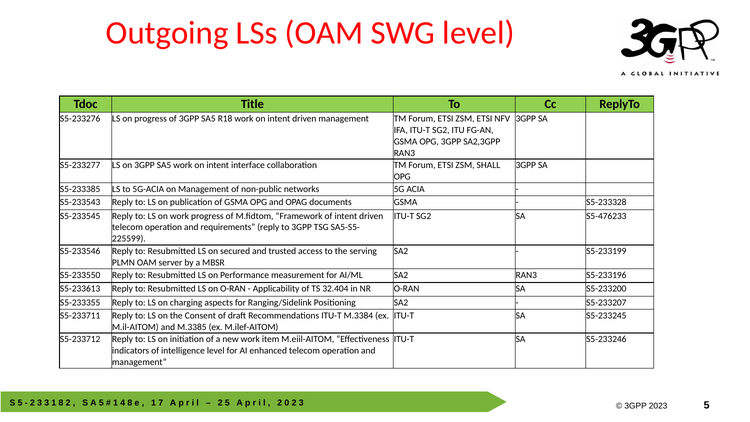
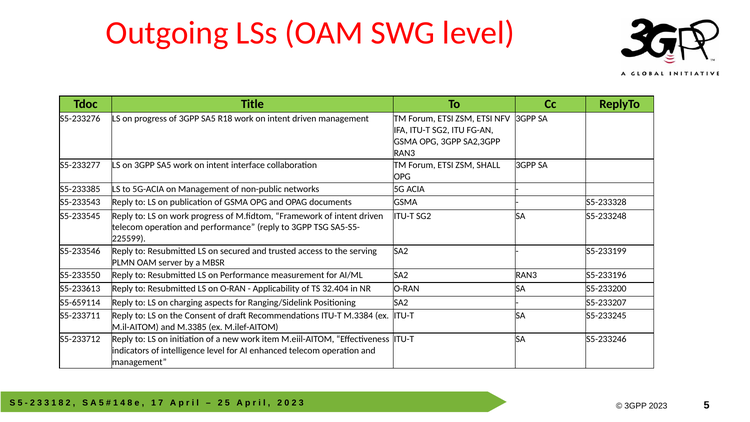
S5-476233: S5-476233 -> S5-233248
and requirements: requirements -> performance
S5-233355: S5-233355 -> S5-659114
